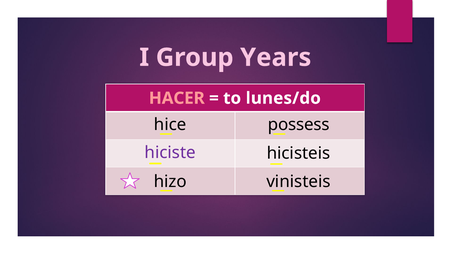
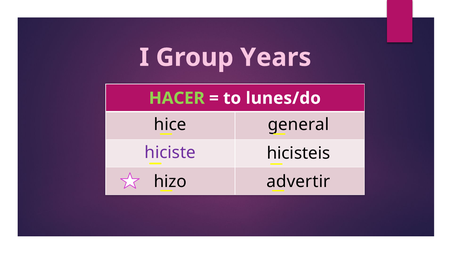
HACER colour: pink -> light green
possess: possess -> general
vinisteis: vinisteis -> advertir
